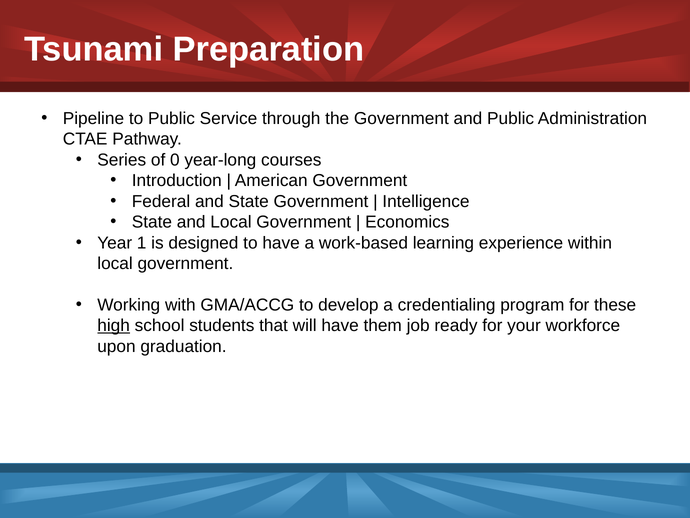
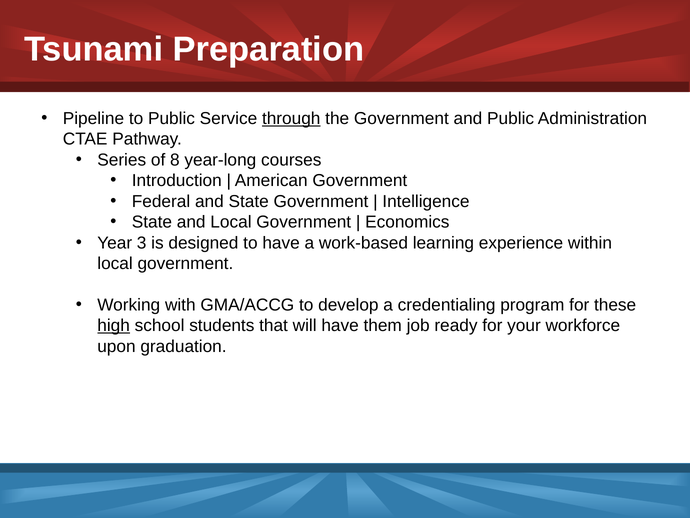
through underline: none -> present
0: 0 -> 8
1: 1 -> 3
